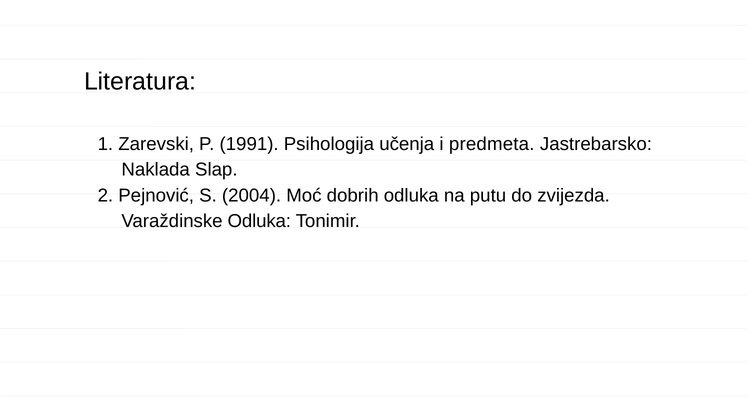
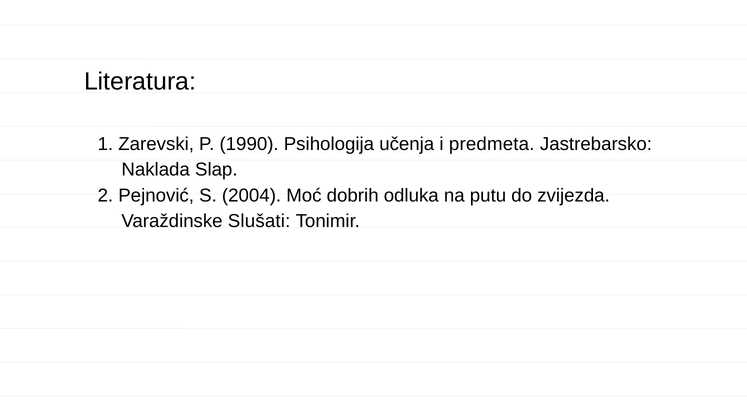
1991: 1991 -> 1990
Varaždinske Odluka: Odluka -> Slušati
